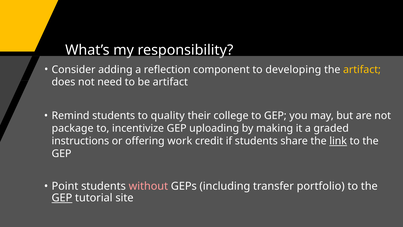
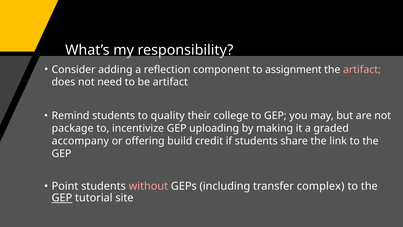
developing: developing -> assignment
artifact at (362, 69) colour: yellow -> pink
instructions: instructions -> accompany
work: work -> build
link underline: present -> none
portfolio: portfolio -> complex
